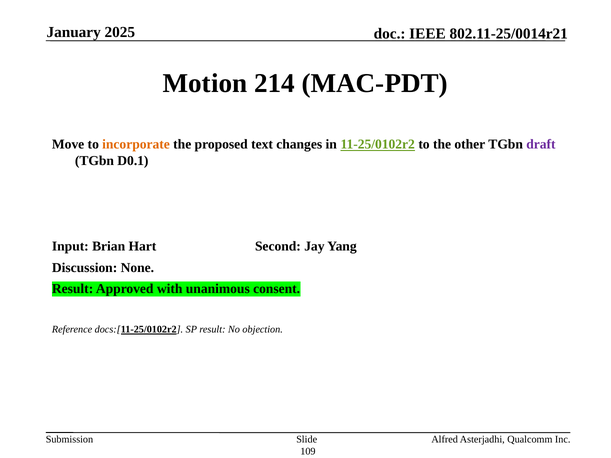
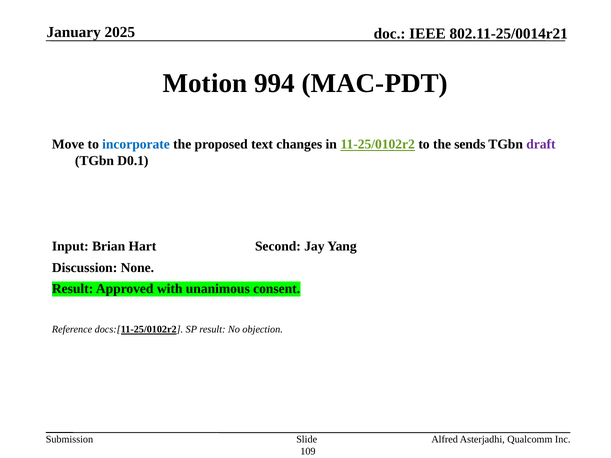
214: 214 -> 994
incorporate colour: orange -> blue
other: other -> sends
